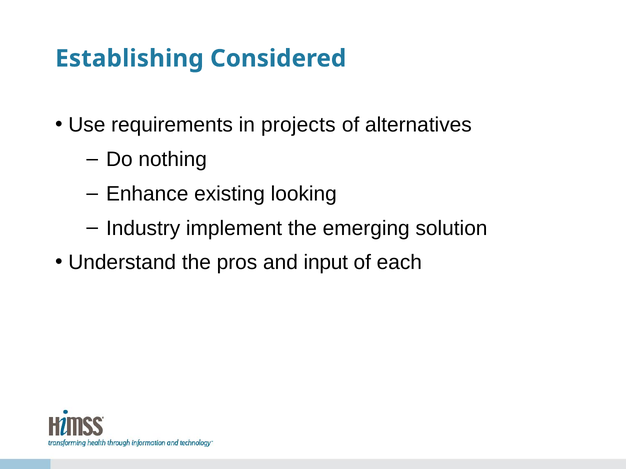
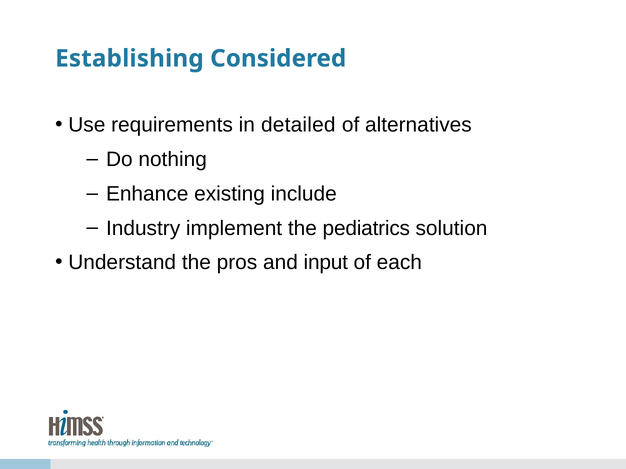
projects: projects -> detailed
looking: looking -> include
emerging: emerging -> pediatrics
